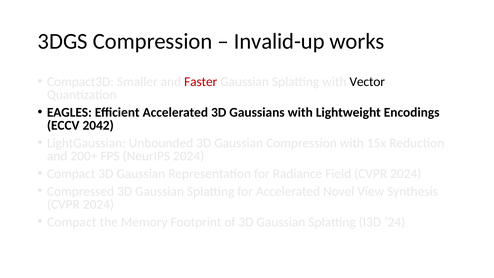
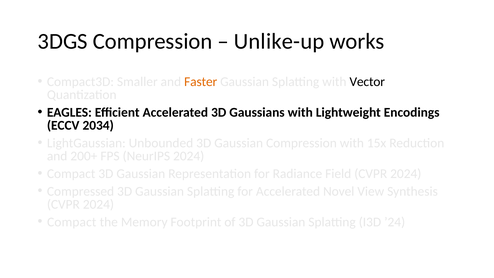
Invalid-up: Invalid-up -> Unlike-up
Faster colour: red -> orange
2042: 2042 -> 2034
